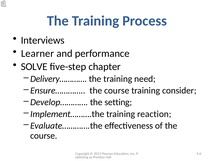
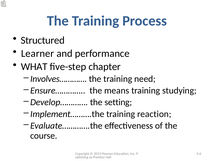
Interviews: Interviews -> Structured
SOLVE: SOLVE -> WHAT
Delivery…………: Delivery………… -> Involves…………
course at (117, 90): course -> means
consider: consider -> studying
